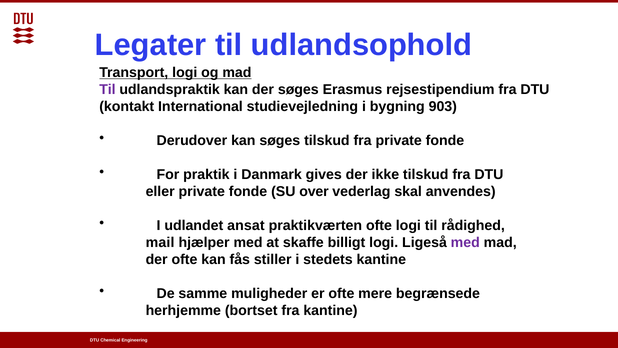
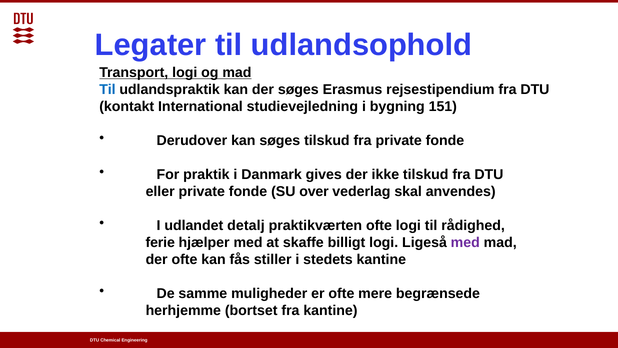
Til at (107, 89) colour: purple -> blue
903: 903 -> 151
ansat: ansat -> detalj
mail: mail -> ferie
